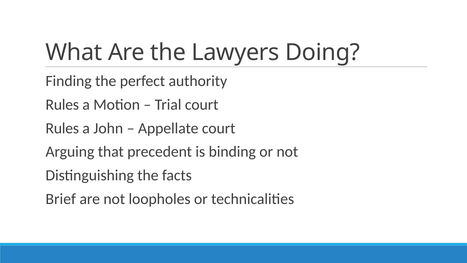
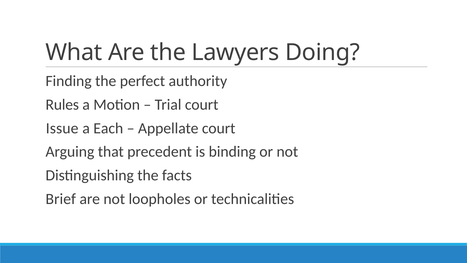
Rules at (62, 128): Rules -> Issue
John: John -> Each
